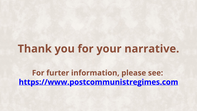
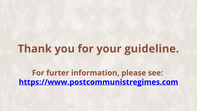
narrative: narrative -> guideline
